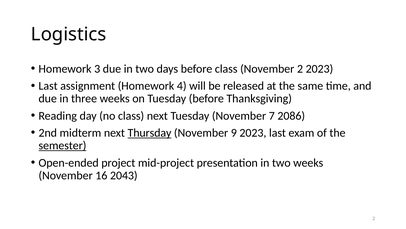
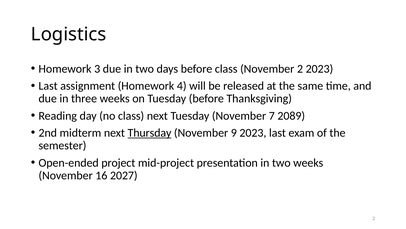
2086: 2086 -> 2089
semester underline: present -> none
2043: 2043 -> 2027
